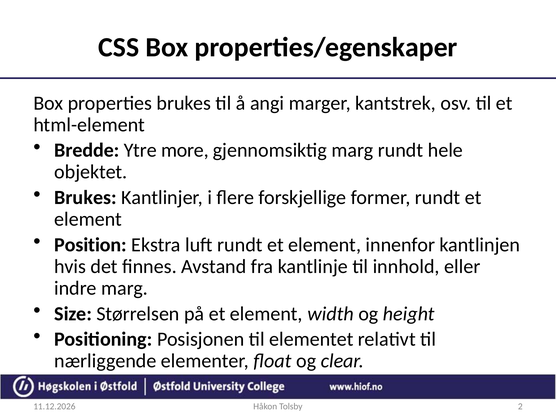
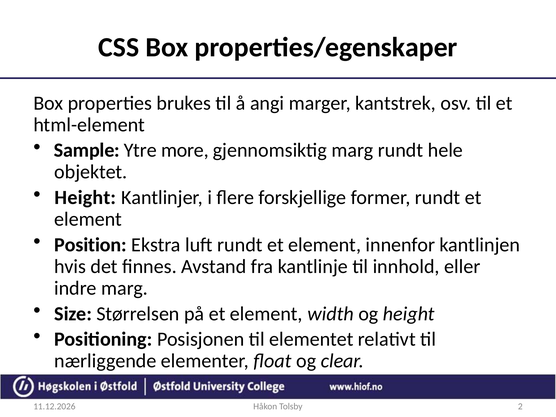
Bredde: Bredde -> Sample
Brukes at (85, 198): Brukes -> Height
